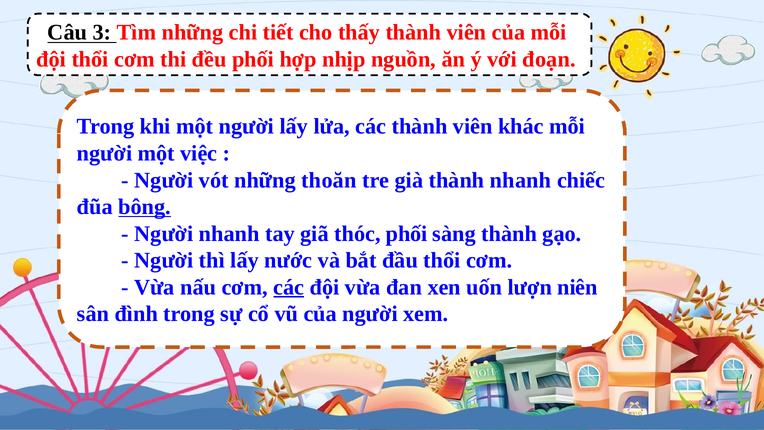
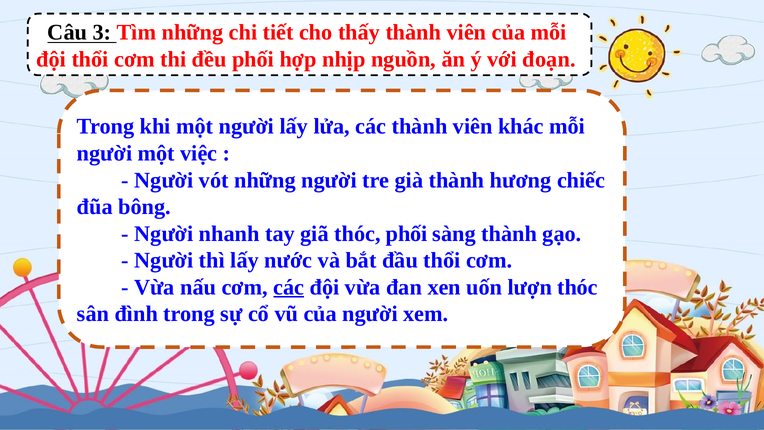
những thoăn: thoăn -> người
thành nhanh: nhanh -> hương
bông underline: present -> none
lượn niên: niên -> thóc
